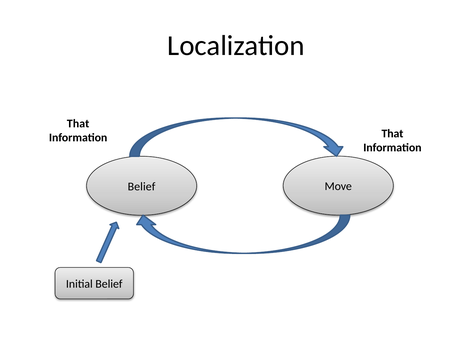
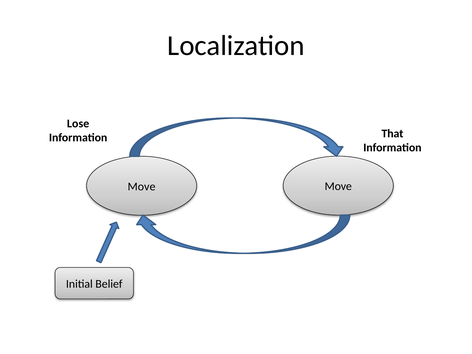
That at (78, 124): That -> Lose
Belief at (142, 187): Belief -> Move
